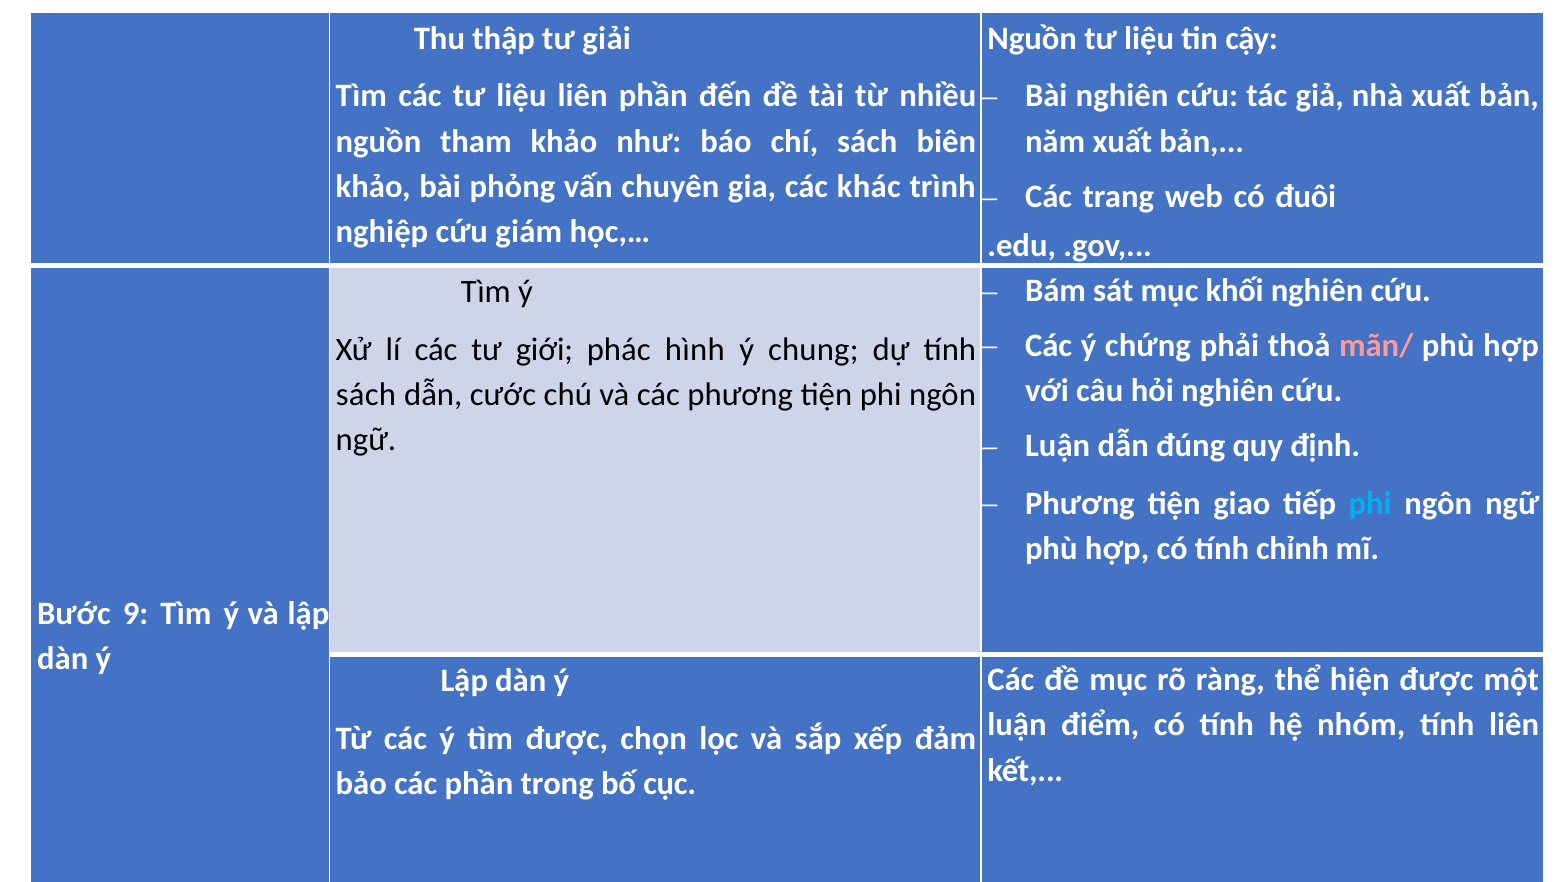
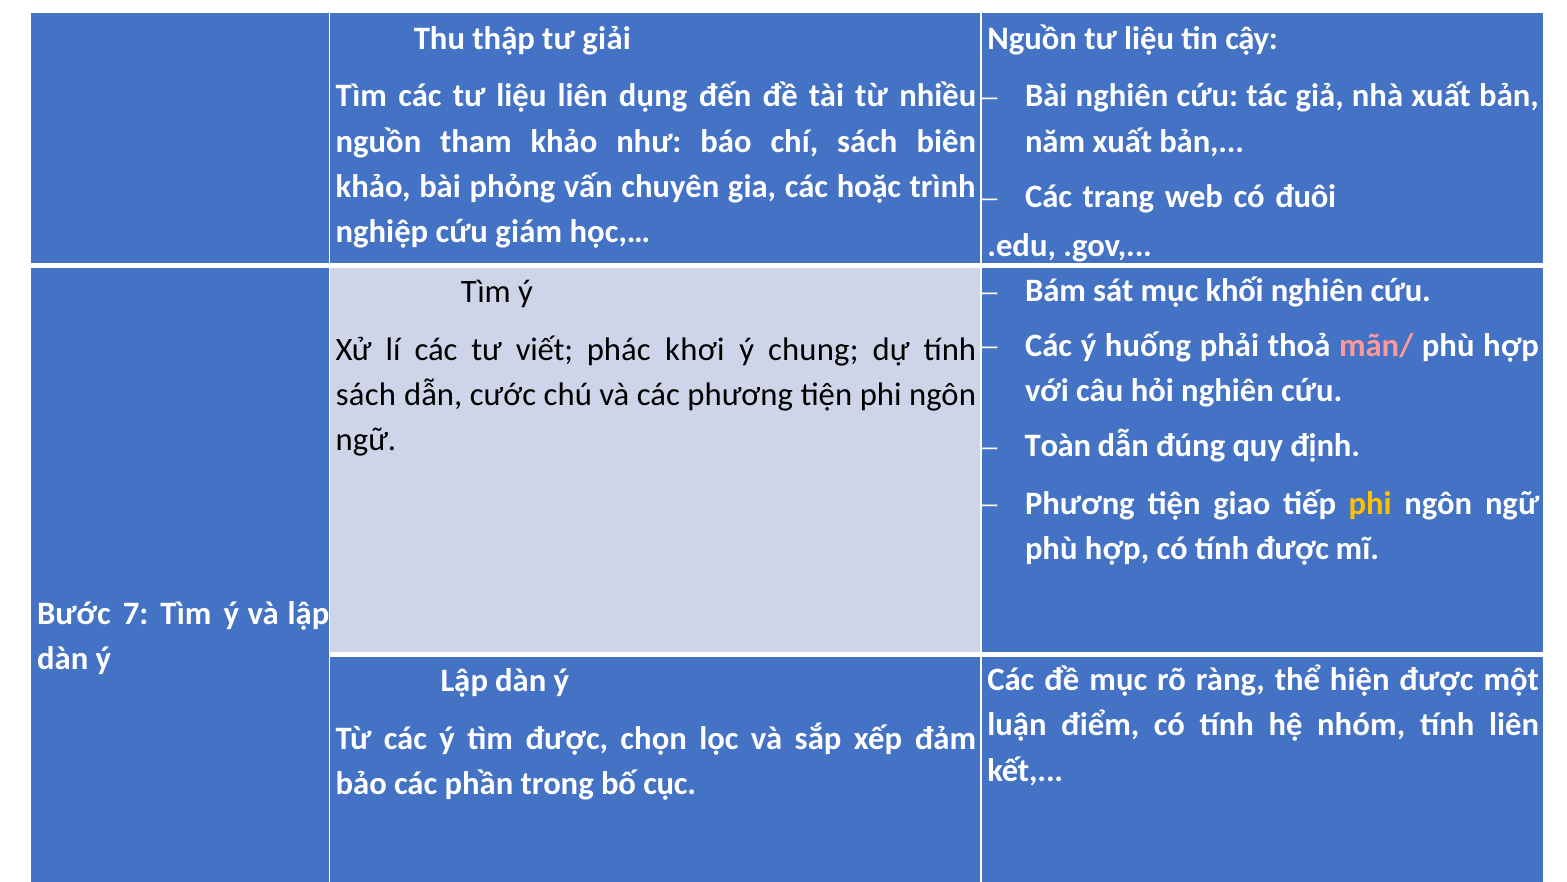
liên phần: phần -> dụng
khác: khác -> hoặc
chứng: chứng -> huống
giới: giới -> viết
hình: hình -> khơi
Luận at (1058, 445): Luận -> Toàn
phi at (1370, 503) colour: light blue -> yellow
tính chỉnh: chỉnh -> được
9: 9 -> 7
